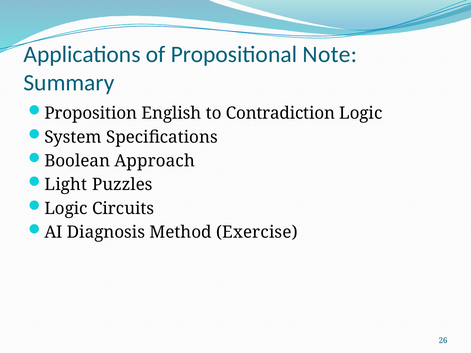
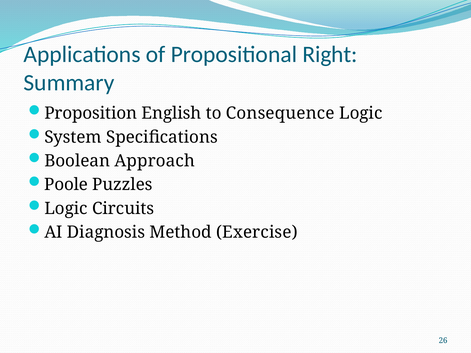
Note: Note -> Right
Contradiction: Contradiction -> Consequence
Light: Light -> Poole
